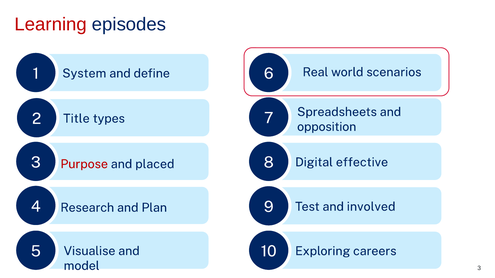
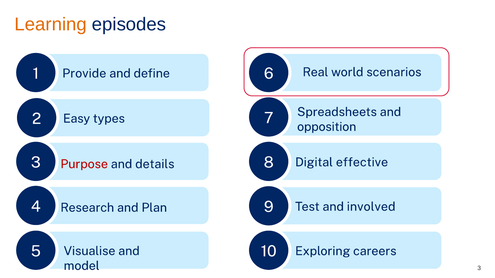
Learning colour: red -> orange
System: System -> Provide
Title: Title -> Easy
placed: placed -> details
